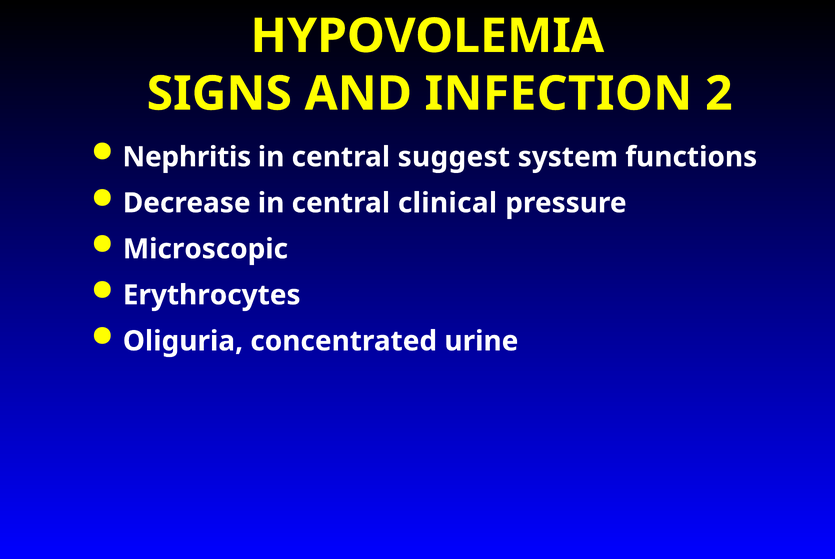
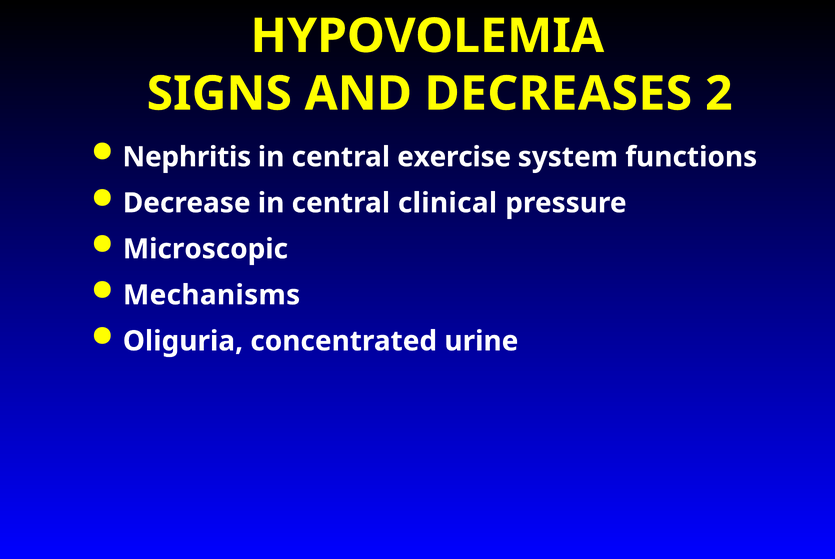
INFECTION: INFECTION -> DECREASES
suggest: suggest -> exercise
Erythrocytes: Erythrocytes -> Mechanisms
